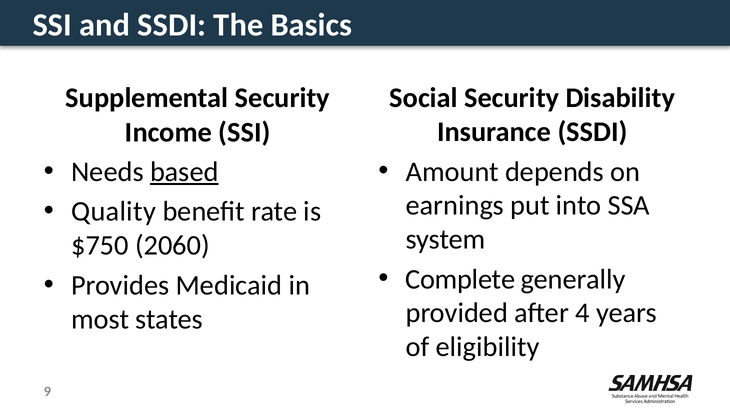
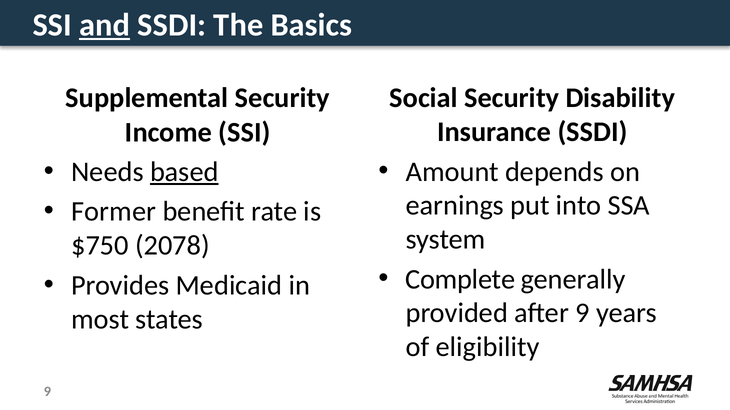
and underline: none -> present
Quality: Quality -> Former
2060: 2060 -> 2078
after 4: 4 -> 9
